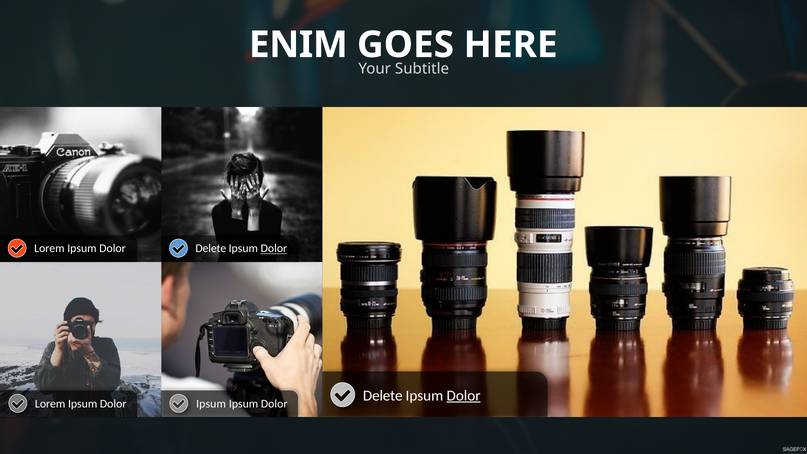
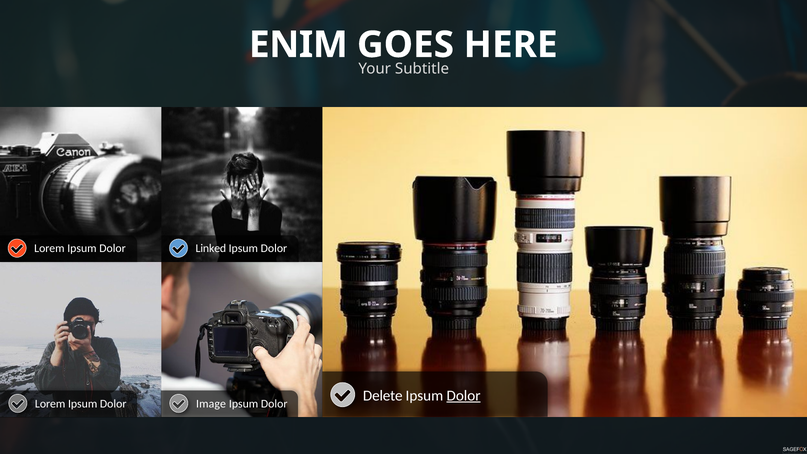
Dolor Delete: Delete -> Linked
Dolor at (274, 249) underline: present -> none
Dolor Ipsum: Ipsum -> Image
